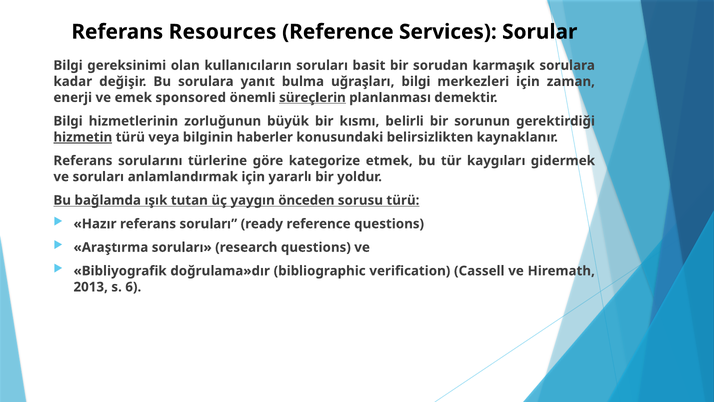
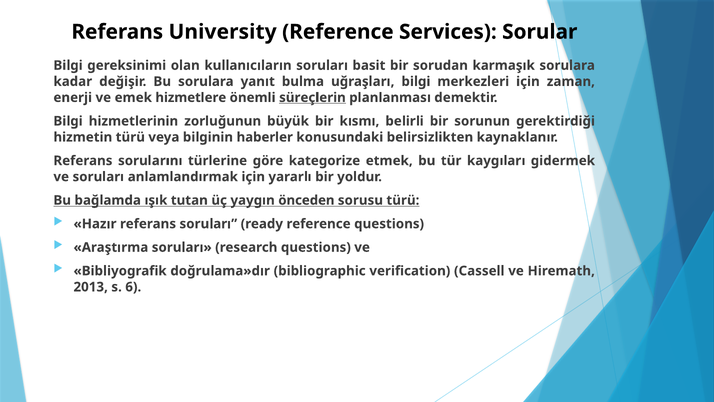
Resources: Resources -> University
sponsored: sponsored -> hizmetlere
hizmetin underline: present -> none
